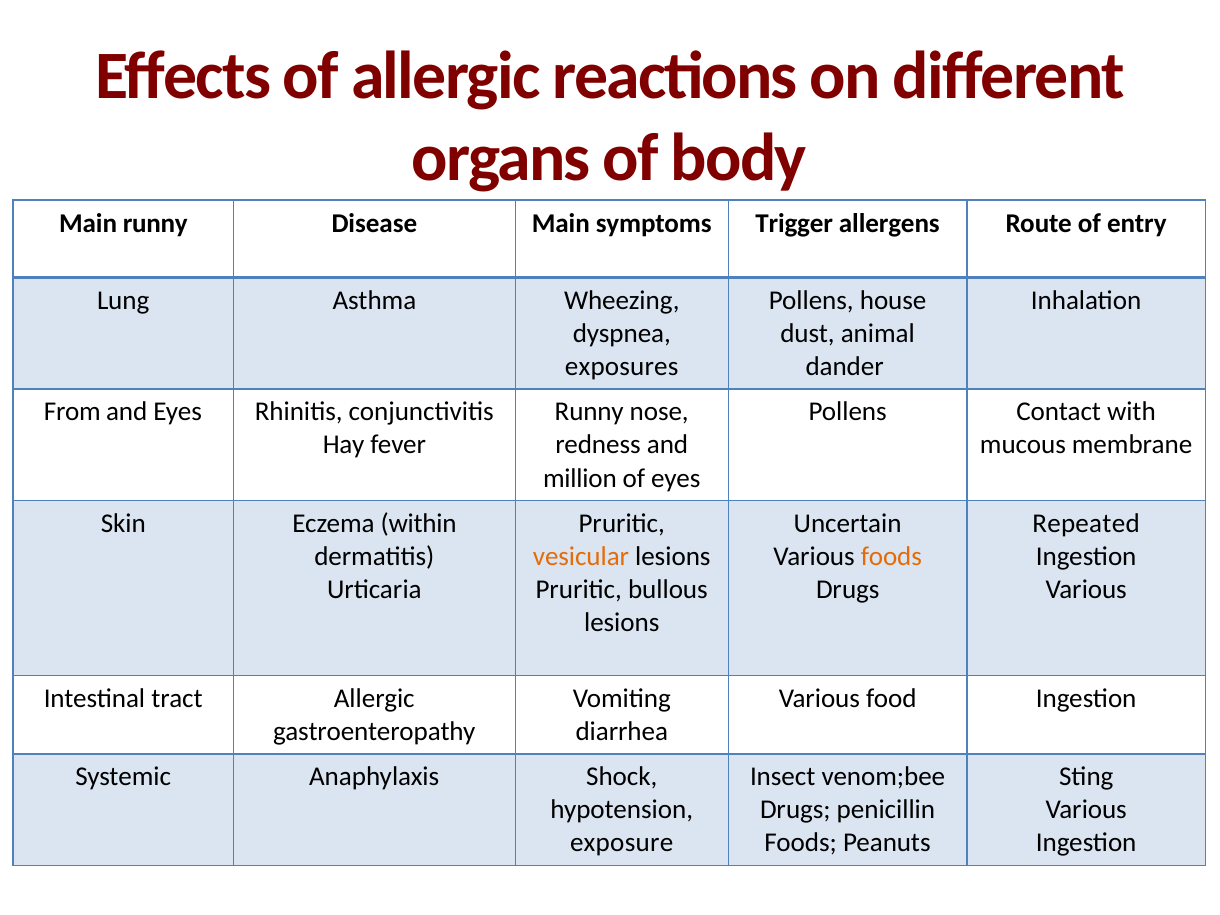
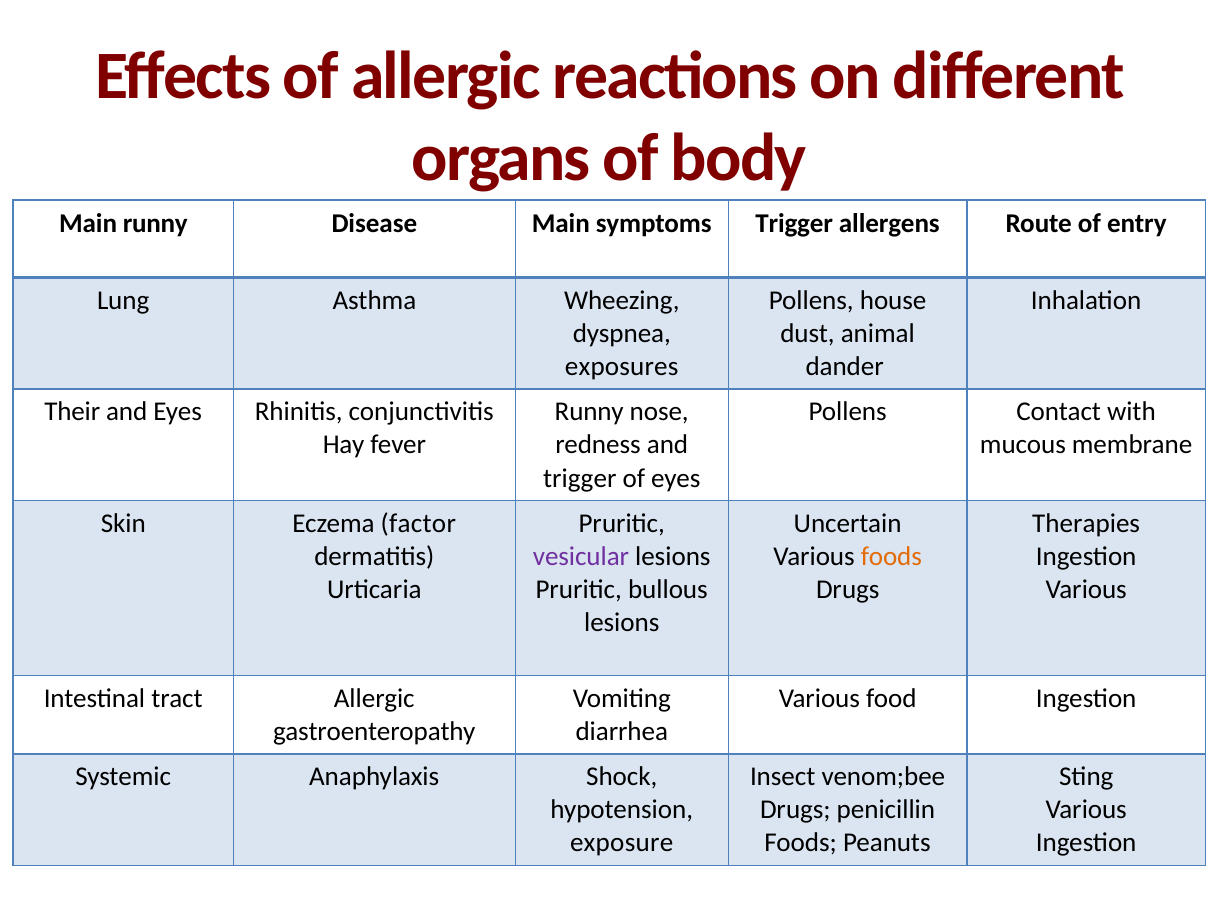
From: From -> Their
million at (580, 478): million -> trigger
within: within -> factor
Repeated: Repeated -> Therapies
vesicular colour: orange -> purple
